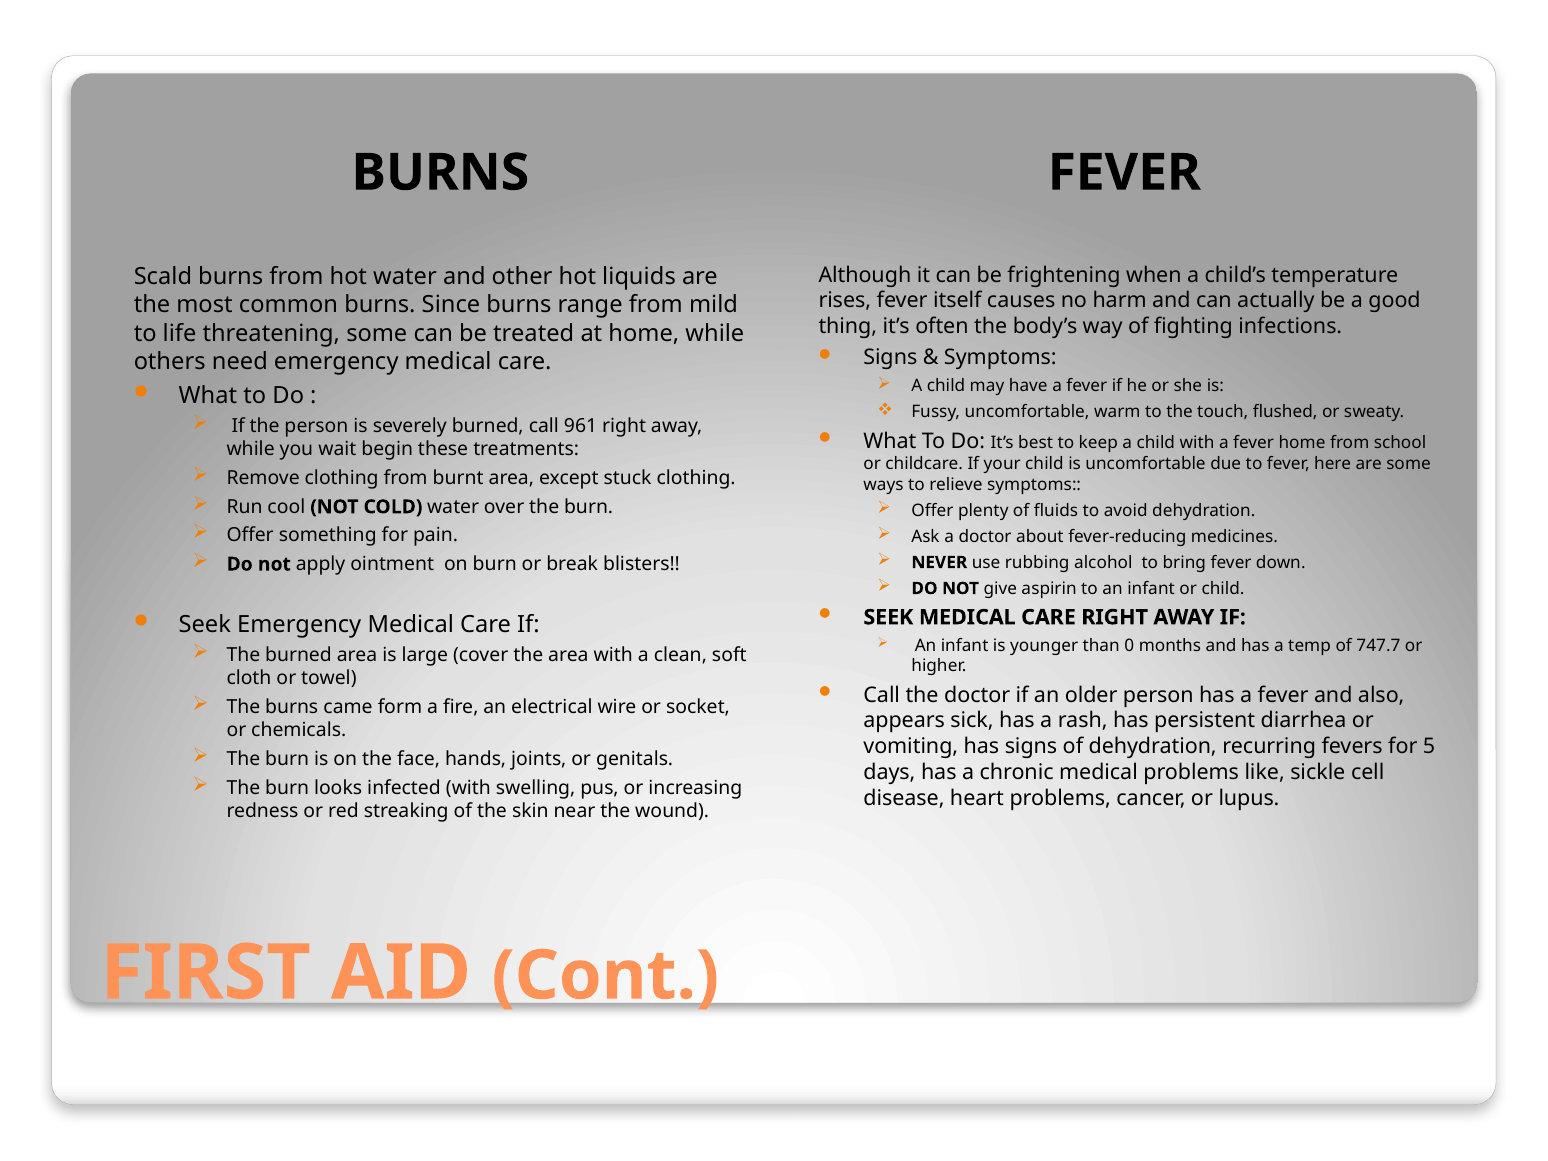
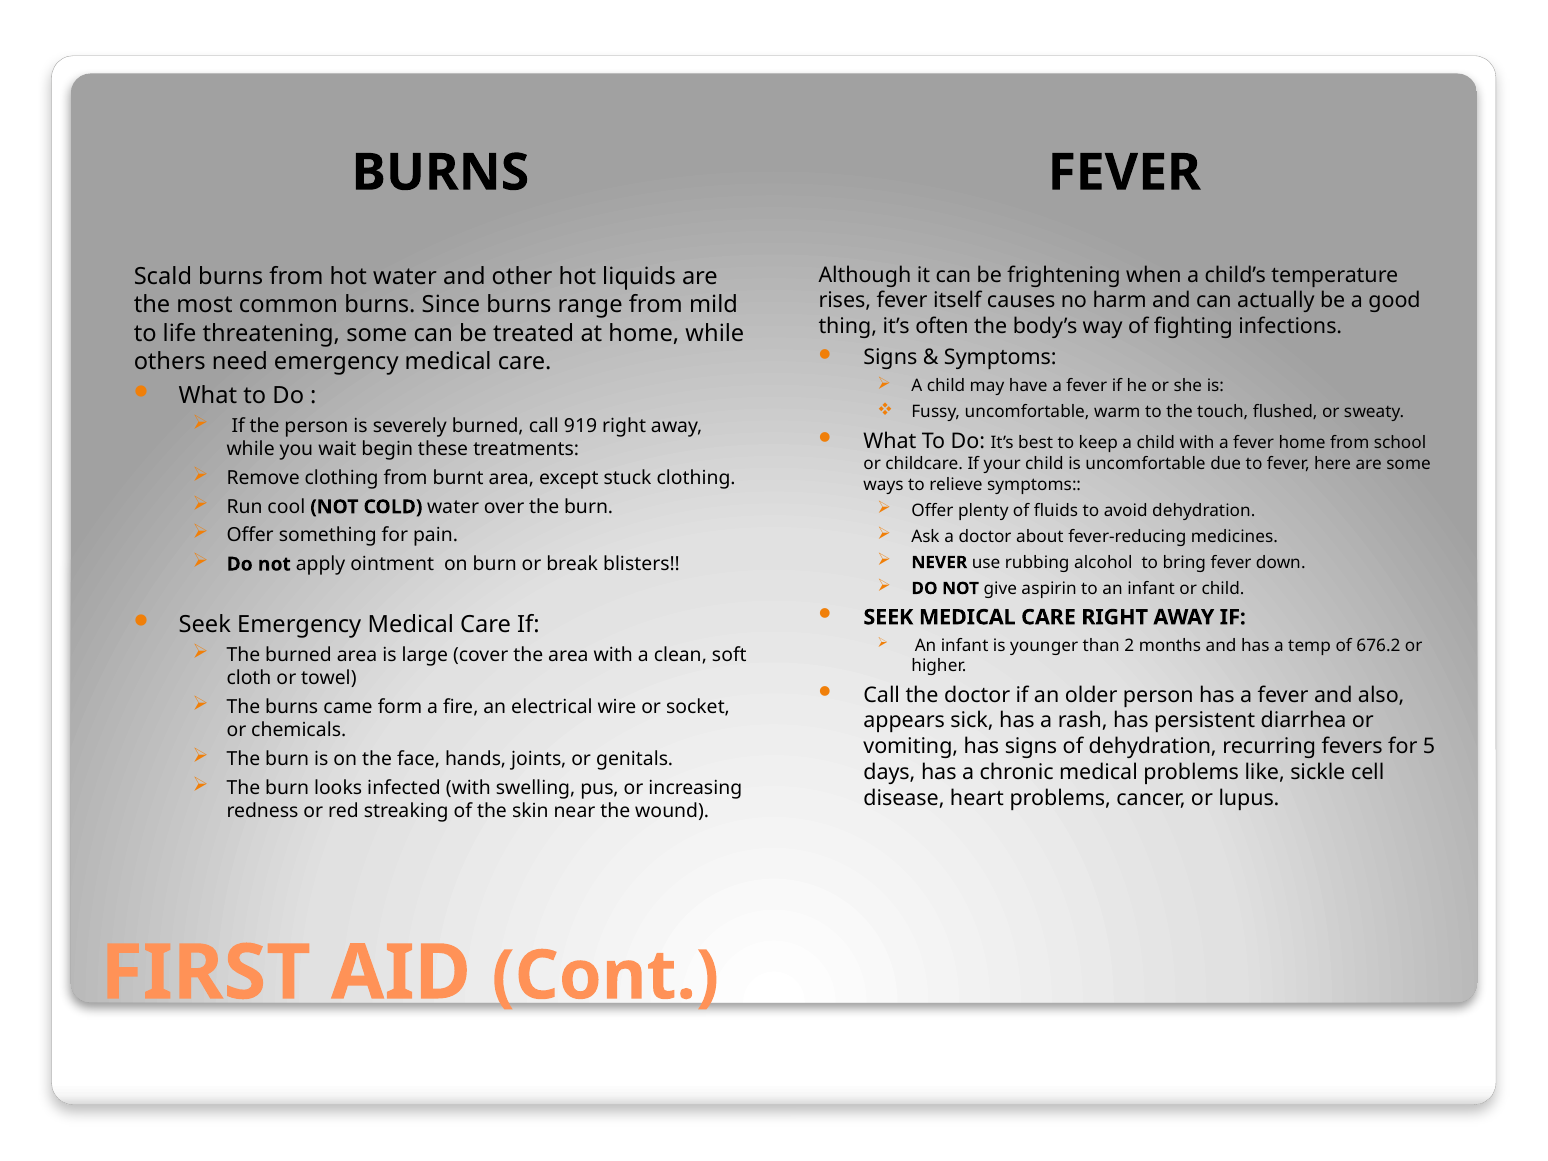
961: 961 -> 919
0: 0 -> 2
747.7: 747.7 -> 676.2
